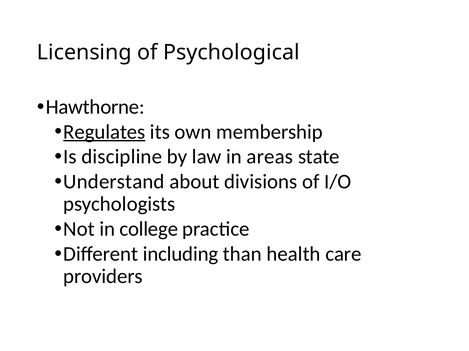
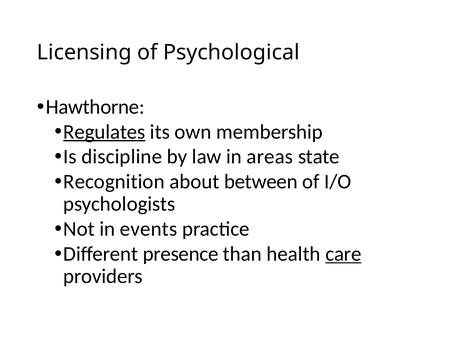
Understand: Understand -> Recognition
divisions: divisions -> between
college: college -> events
including: including -> presence
care underline: none -> present
